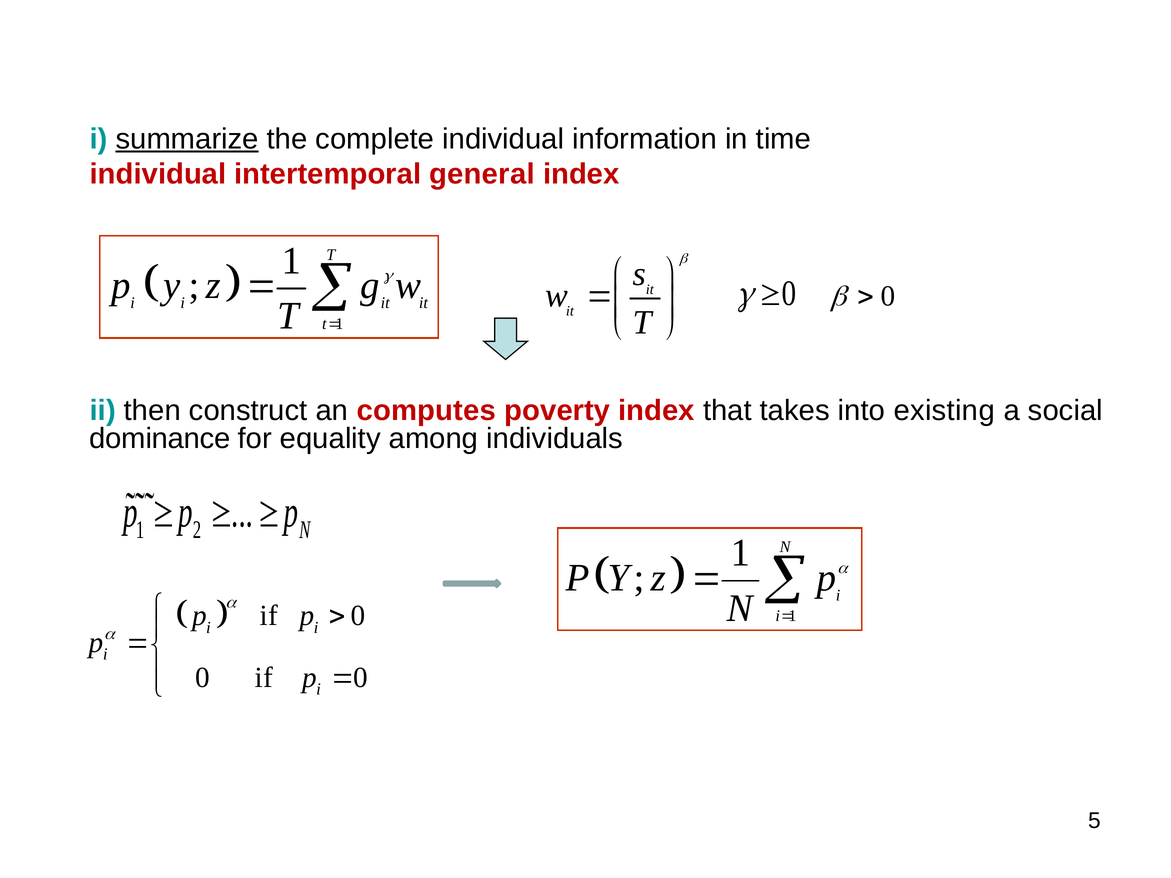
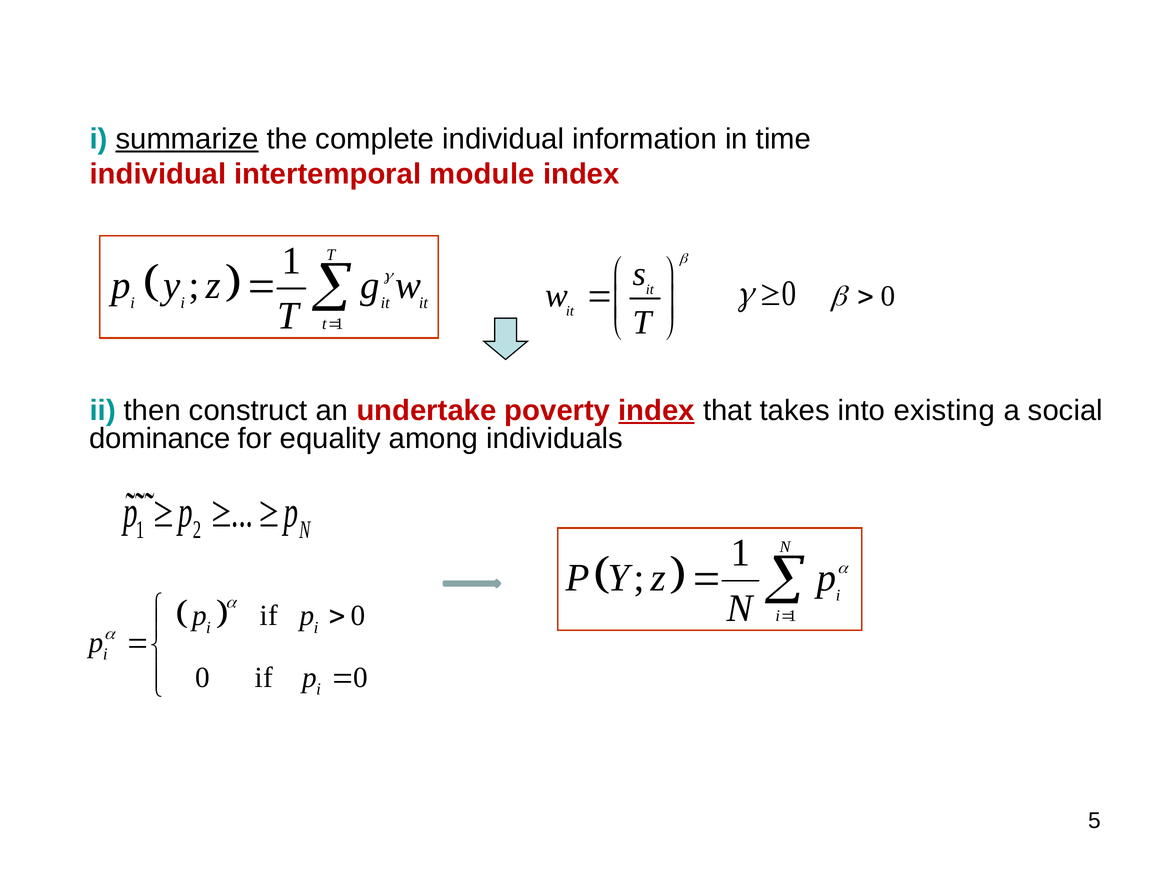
general: general -> module
computes: computes -> undertake
index at (656, 411) underline: none -> present
